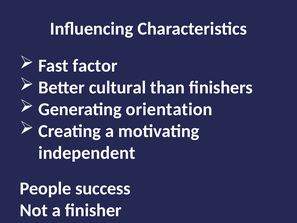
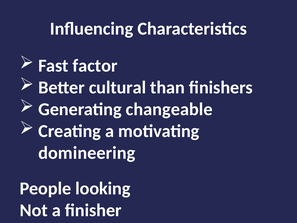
orientation: orientation -> changeable
independent: independent -> domineering
success: success -> looking
